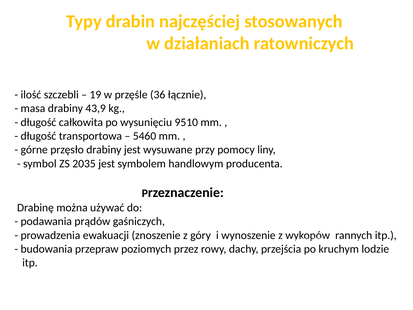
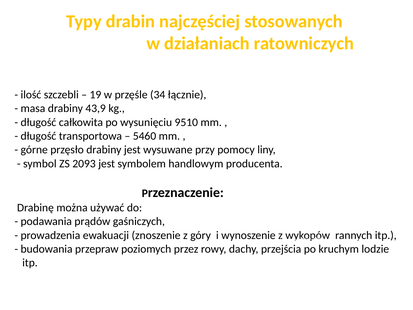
36: 36 -> 34
2035: 2035 -> 2093
